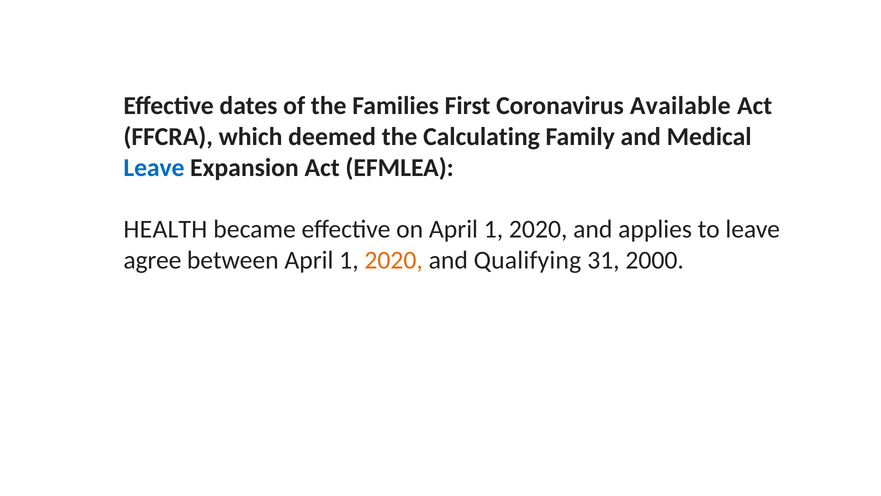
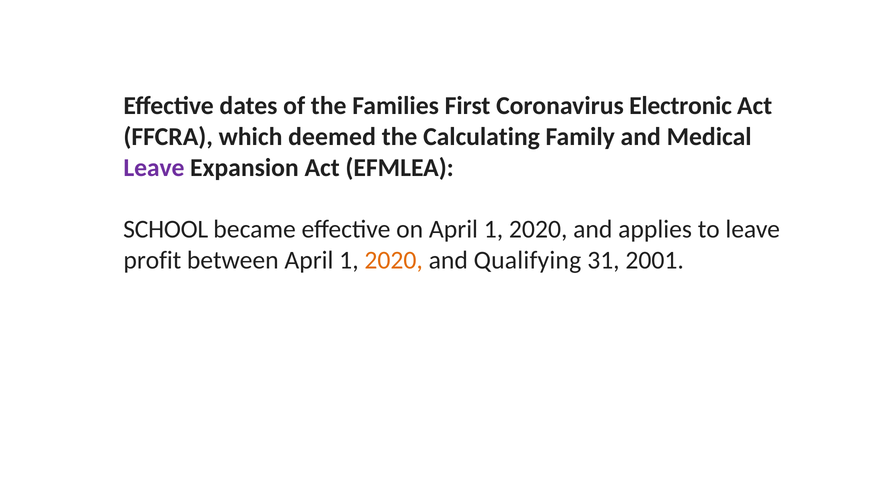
Available: Available -> Electronic
Leave at (154, 167) colour: blue -> purple
HEALTH: HEALTH -> SCHOOL
agree: agree -> profit
2000: 2000 -> 2001
